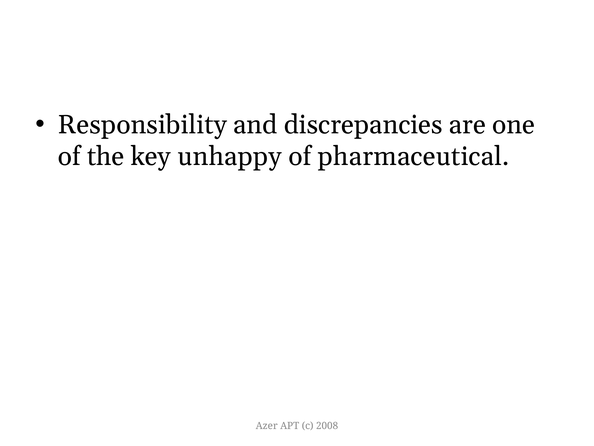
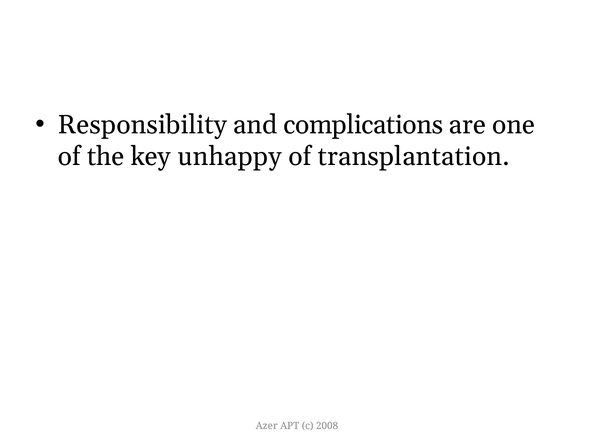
discrepancies: discrepancies -> complications
pharmaceutical: pharmaceutical -> transplantation
